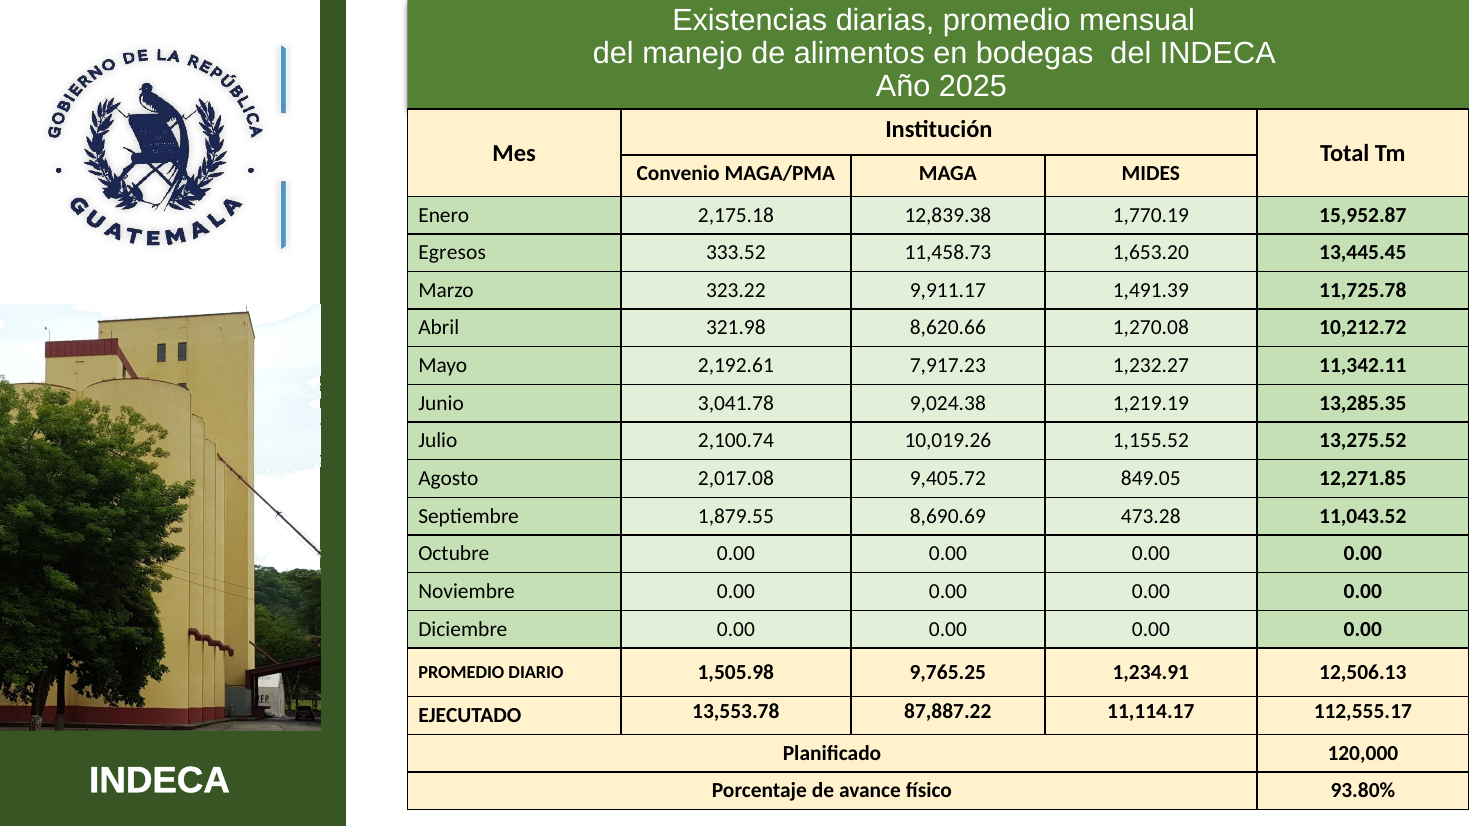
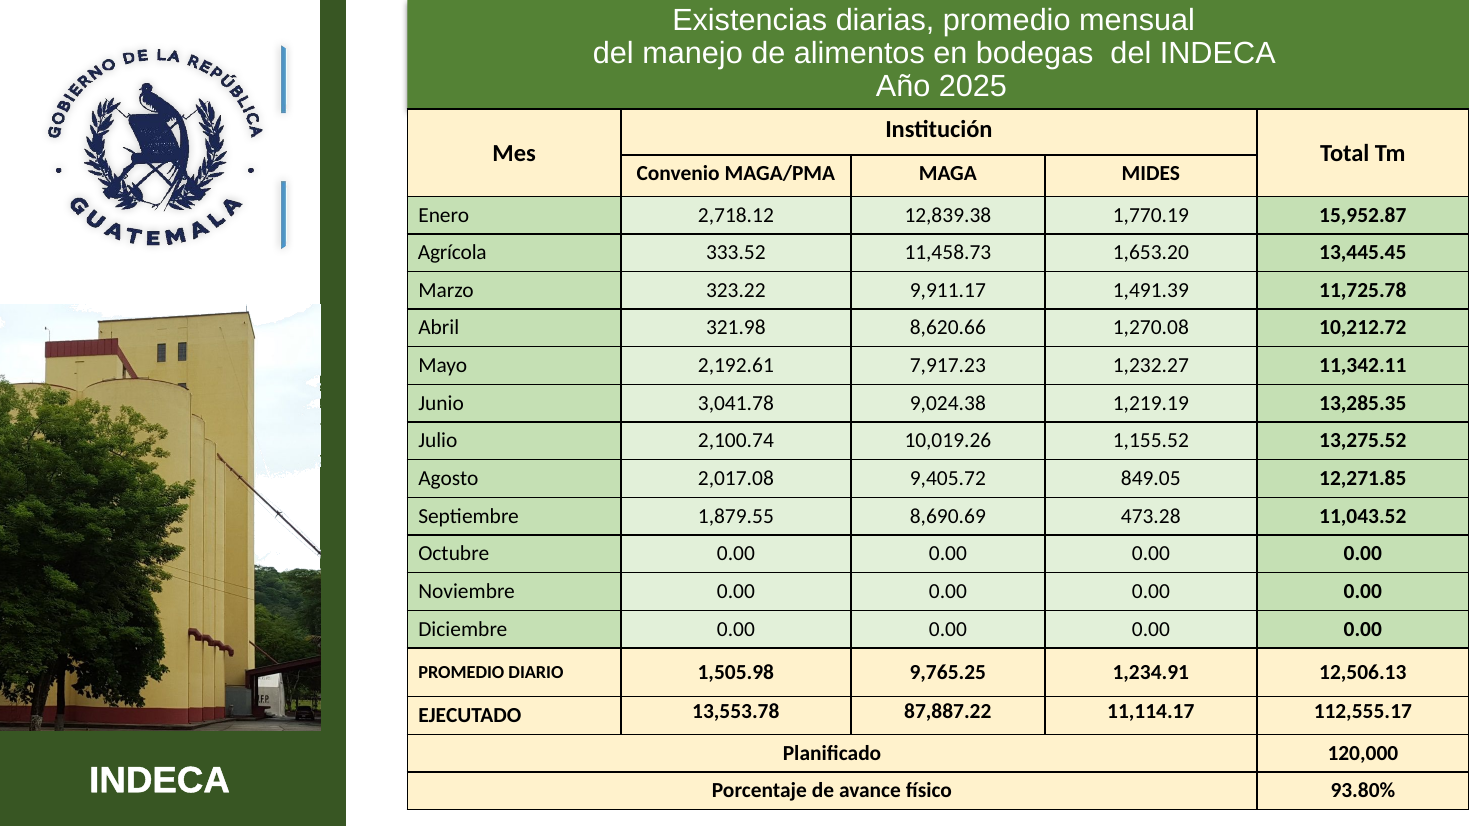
2,175.18: 2,175.18 -> 2,718.12
Egresos: Egresos -> Agrícola
